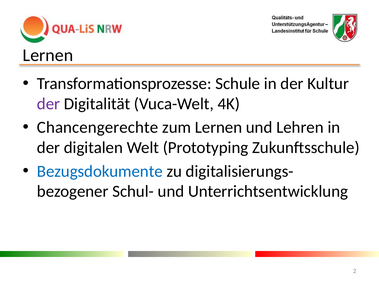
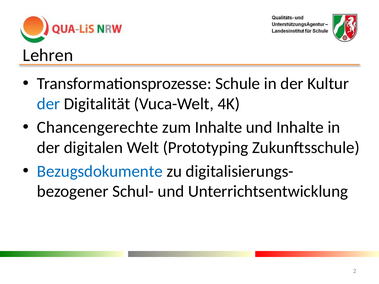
Lernen at (48, 55): Lernen -> Lehren
der at (49, 104) colour: purple -> blue
zum Lernen: Lernen -> Inhalte
und Lehren: Lehren -> Inhalte
